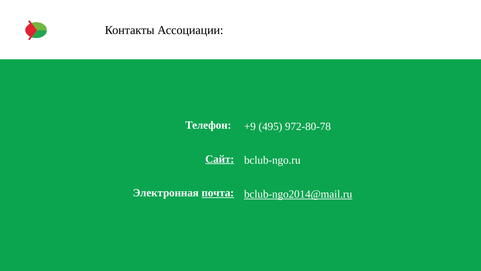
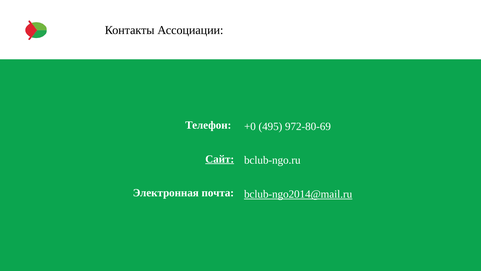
+9: +9 -> +0
972-80-78: 972-80-78 -> 972-80-69
почта underline: present -> none
